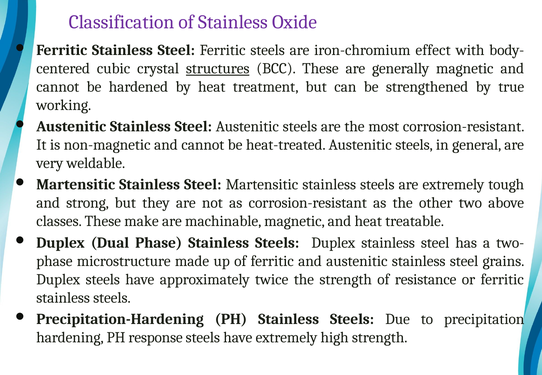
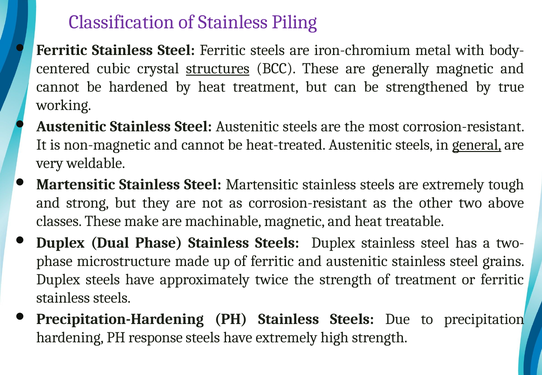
Oxide: Oxide -> Piling
effect: effect -> metal
general underline: none -> present
of resistance: resistance -> treatment
